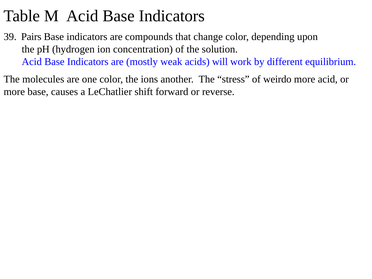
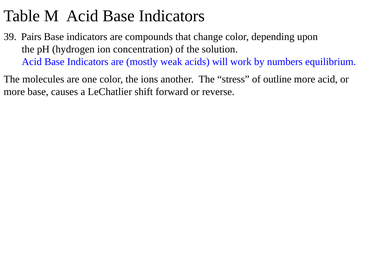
different: different -> numbers
weirdo: weirdo -> outline
